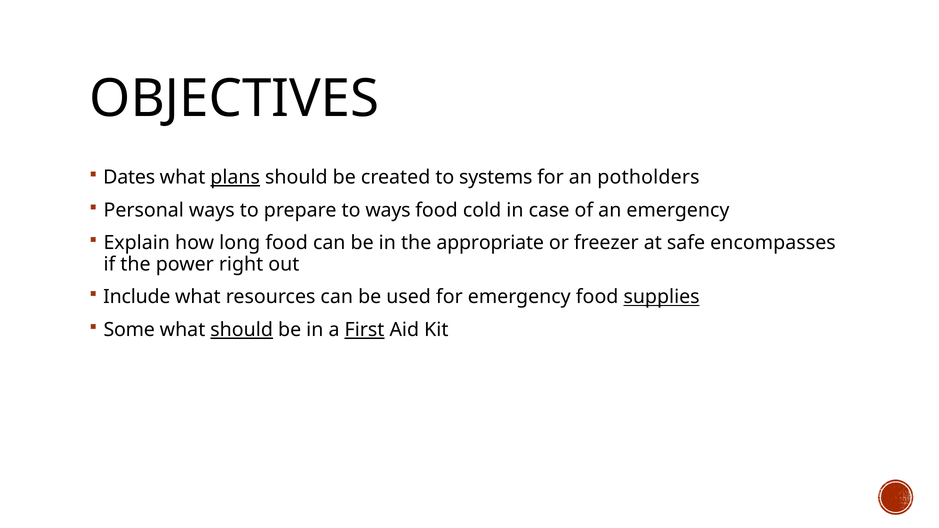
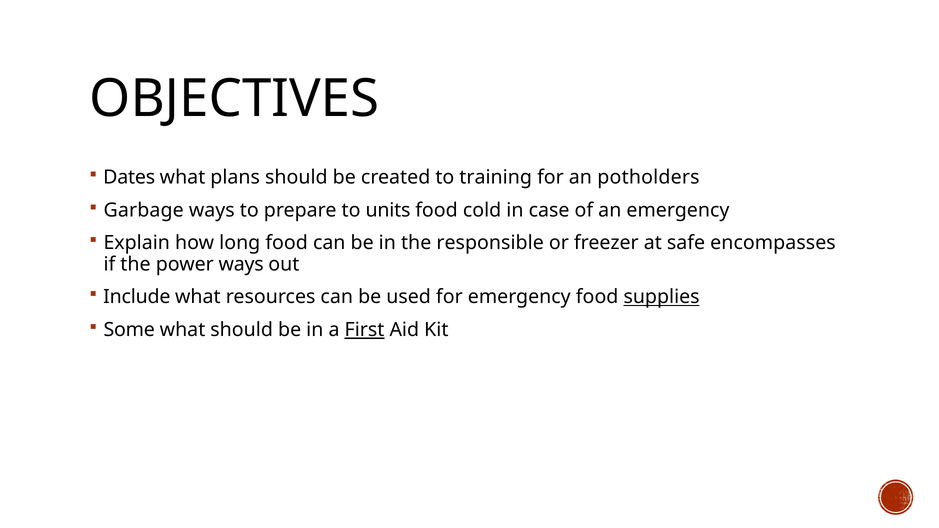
plans underline: present -> none
systems: systems -> training
Personal: Personal -> Garbage
to ways: ways -> units
appropriate: appropriate -> responsible
power right: right -> ways
should at (242, 330) underline: present -> none
